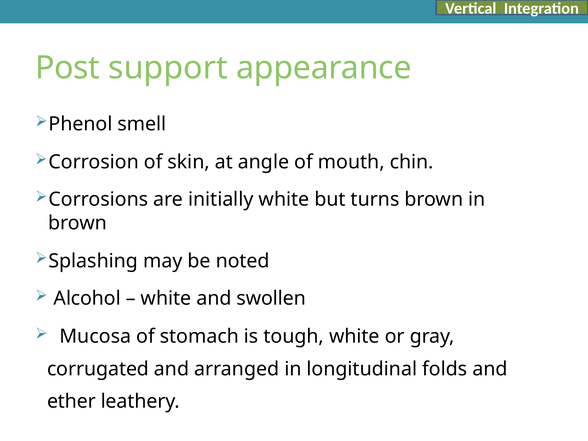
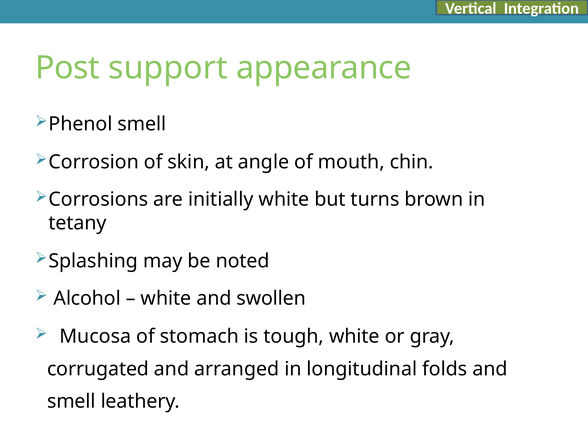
brown at (78, 223): brown -> tetany
ether at (71, 401): ether -> smell
